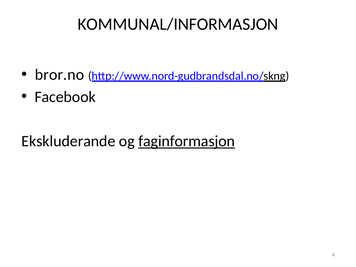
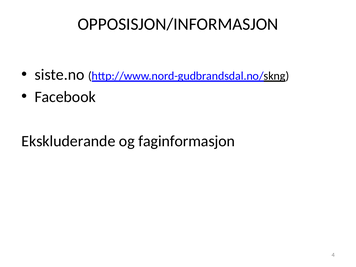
KOMMUNAL/INFORMASJON: KOMMUNAL/INFORMASJON -> OPPOSISJON/INFORMASJON
bror.no: bror.no -> siste.no
faginformasjon underline: present -> none
